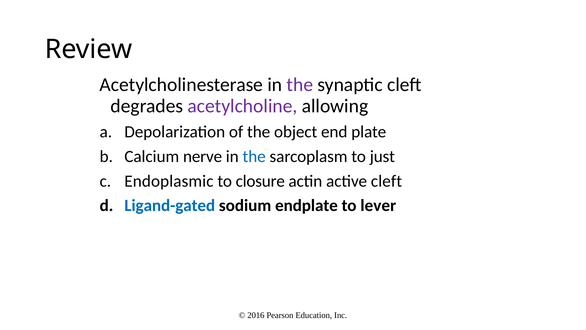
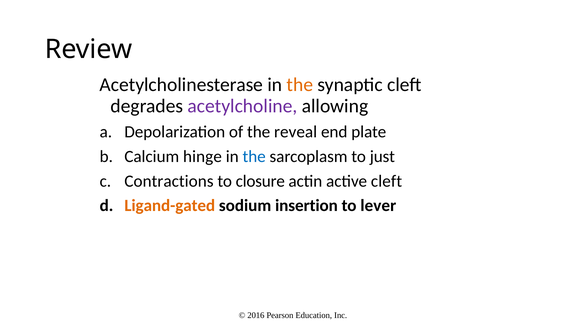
the at (300, 85) colour: purple -> orange
object: object -> reveal
nerve: nerve -> hinge
Endoplasmic: Endoplasmic -> Contractions
Ligand-gated colour: blue -> orange
endplate: endplate -> insertion
